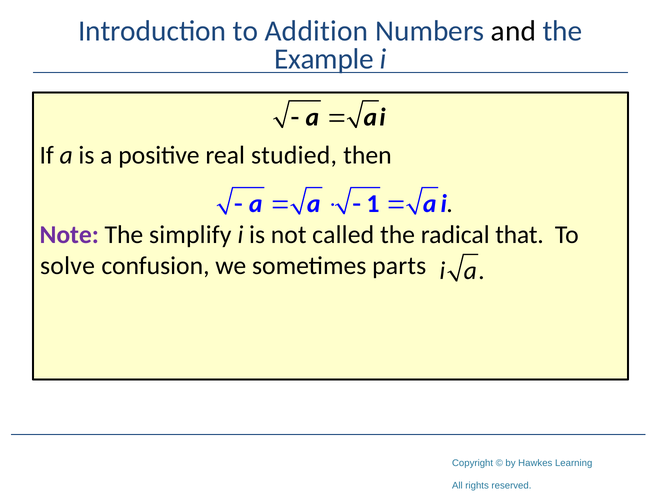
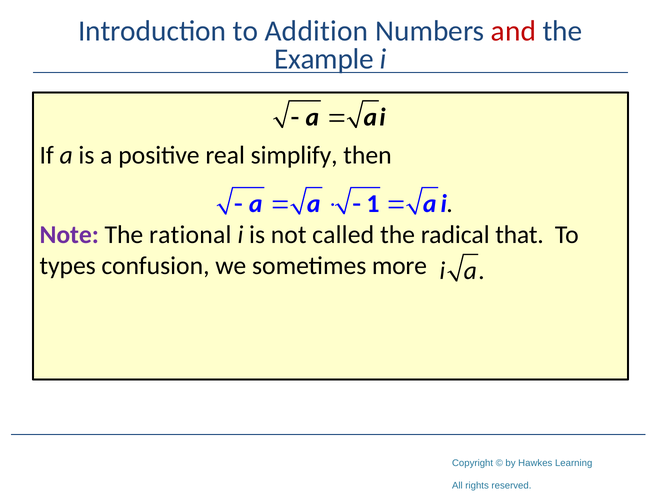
and colour: black -> red
studied: studied -> simplify
simplify: simplify -> rational
solve: solve -> types
parts: parts -> more
